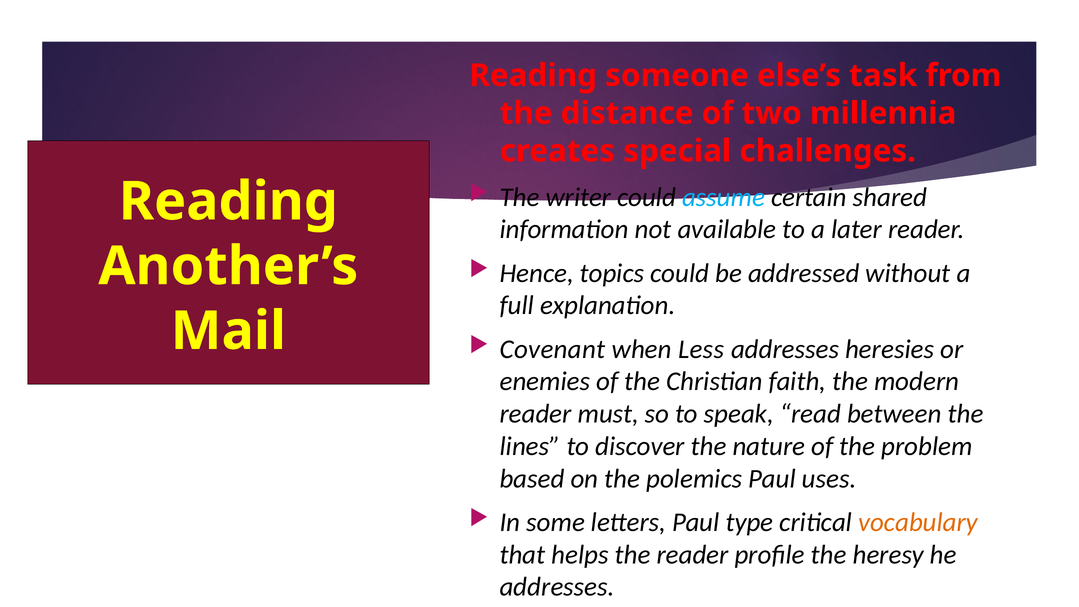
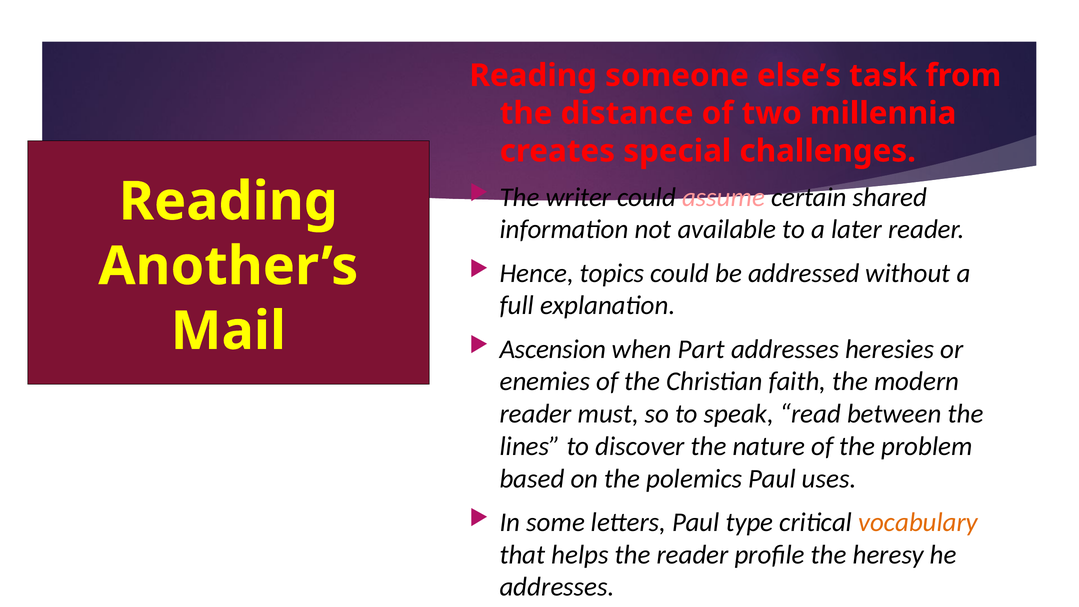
assume colour: light blue -> pink
Covenant: Covenant -> Ascension
Less: Less -> Part
